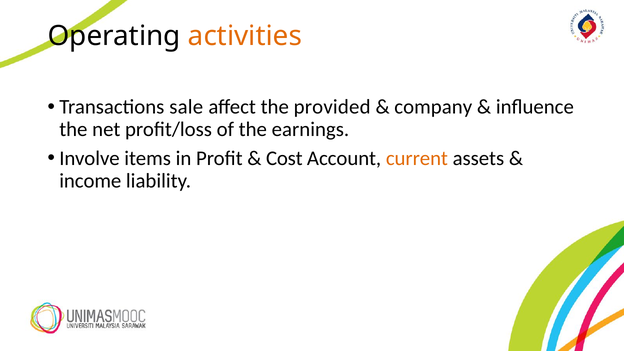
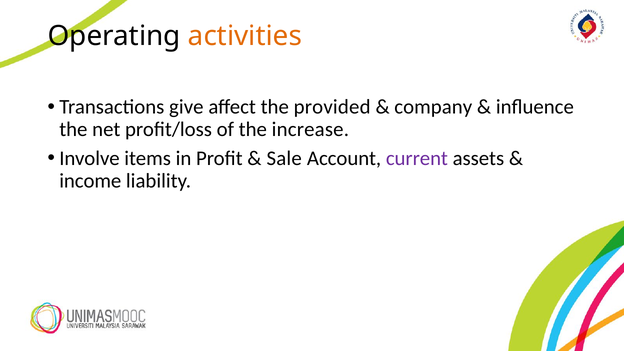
sale: sale -> give
earnings: earnings -> increase
Cost: Cost -> Sale
current colour: orange -> purple
